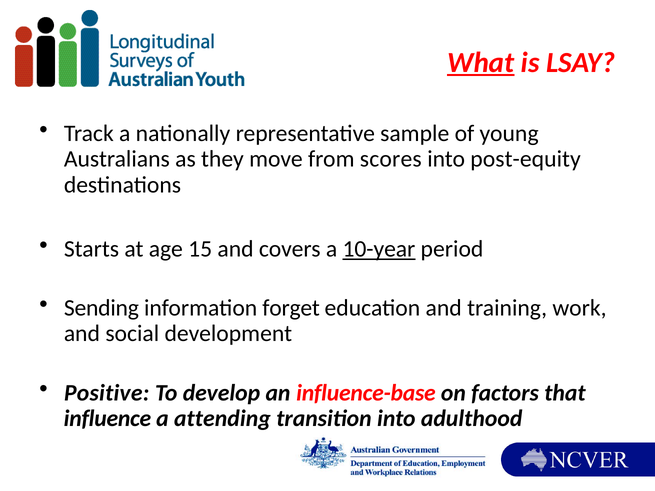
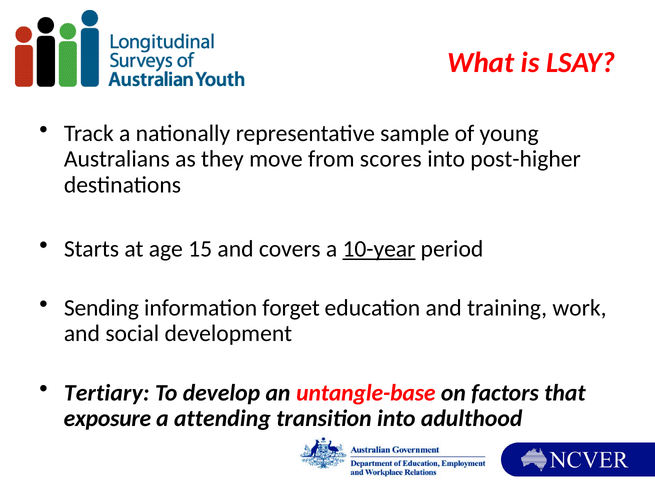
What underline: present -> none
post-equity: post-equity -> post-higher
Positive: Positive -> Tertiary
influence-base: influence-base -> untangle-base
influence: influence -> exposure
